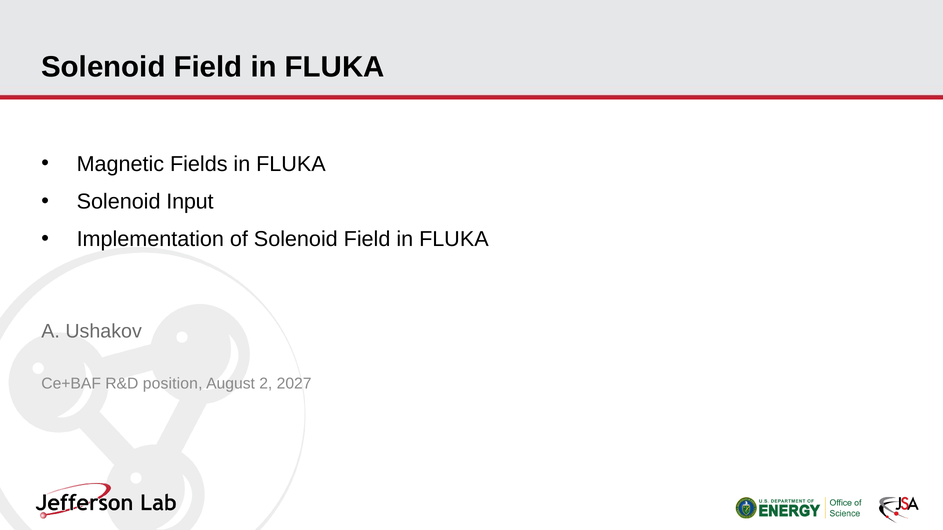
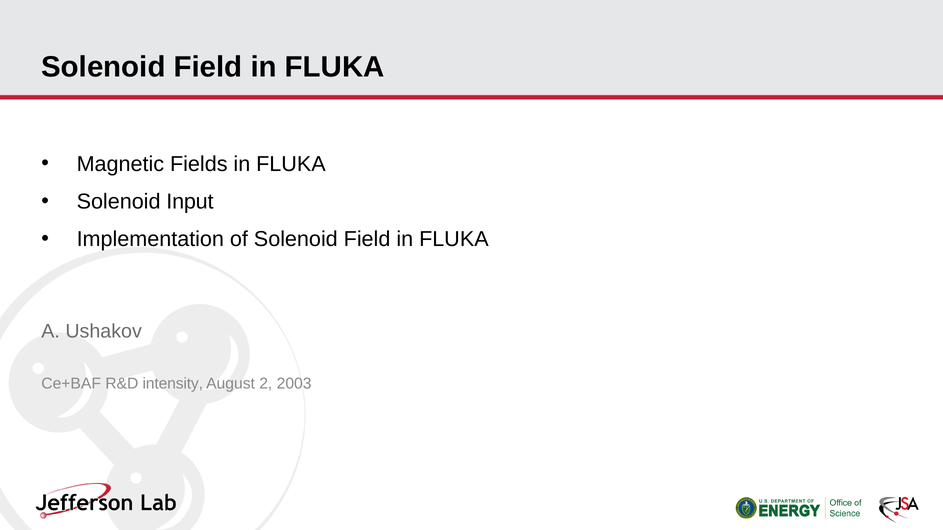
position: position -> intensity
2027: 2027 -> 2003
